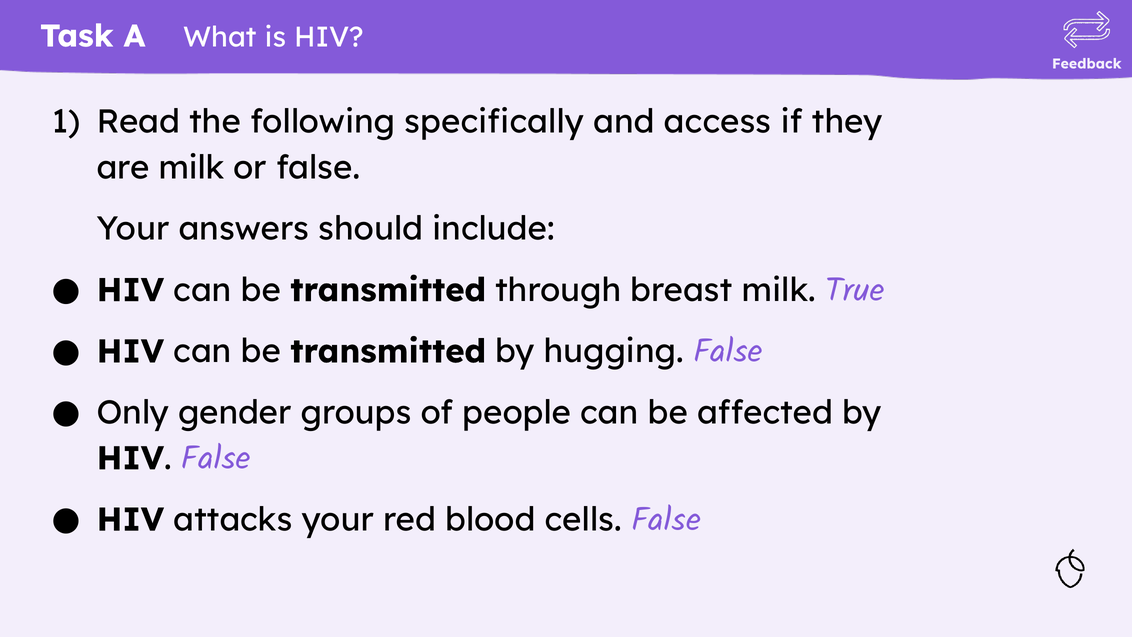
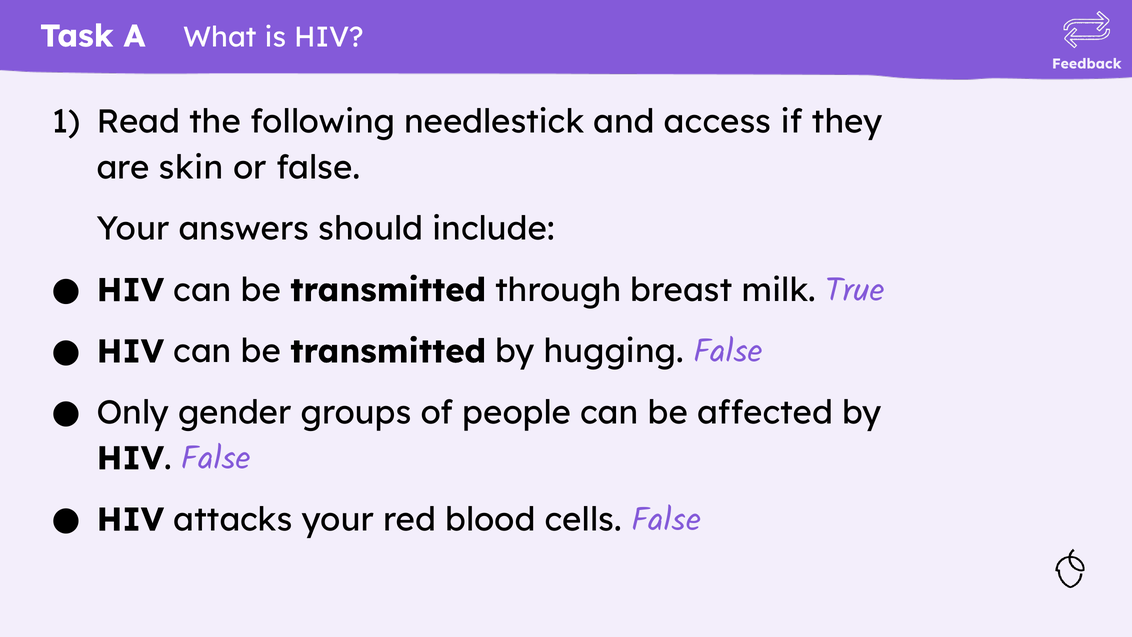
specifically: specifically -> needlestick
are milk: milk -> skin
